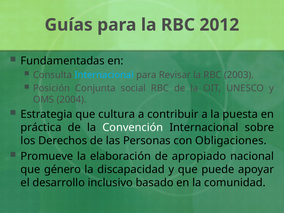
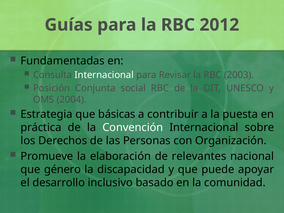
Internacional at (104, 75) colour: light blue -> white
cultura: cultura -> básicas
Obligaciones: Obligaciones -> Organización
apropiado: apropiado -> relevantes
